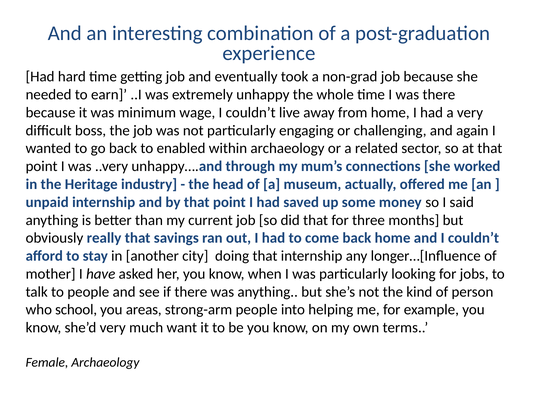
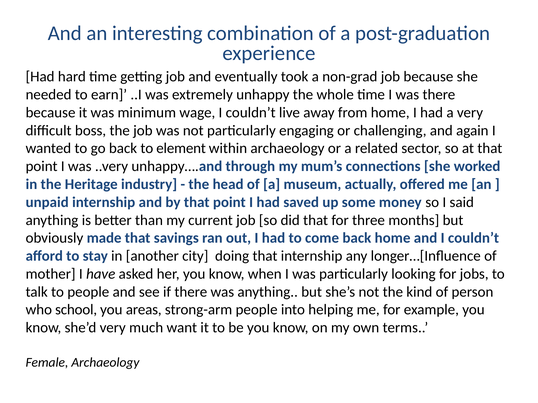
enabled: enabled -> element
really: really -> made
